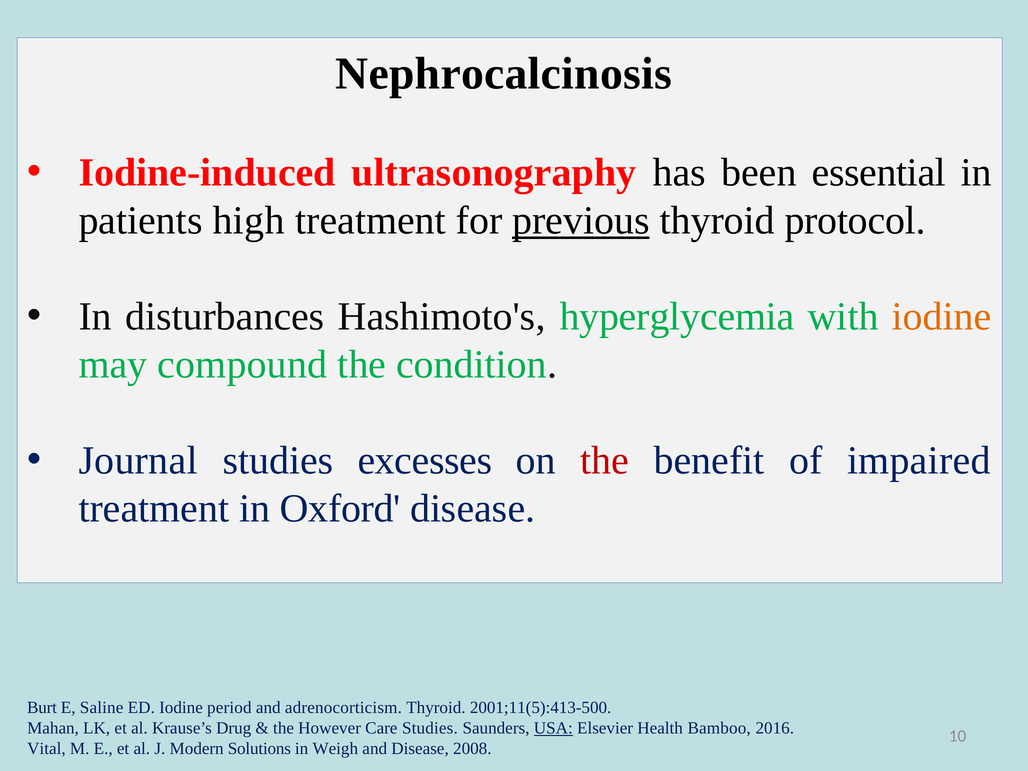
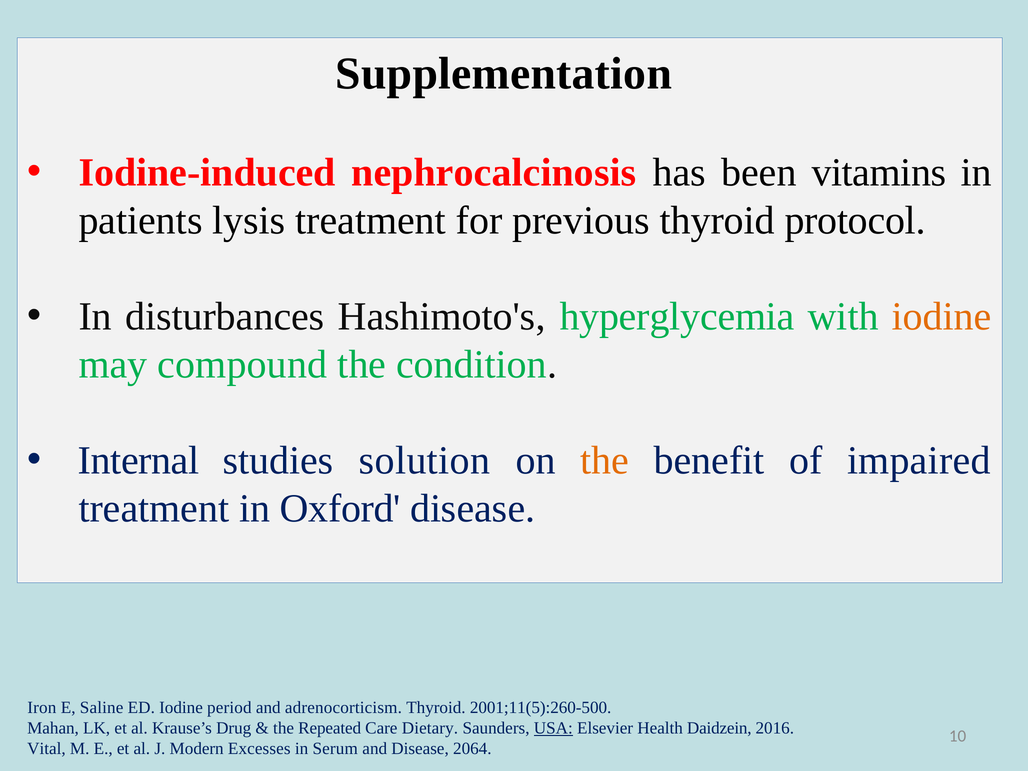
Nephrocalcinosis: Nephrocalcinosis -> Supplementation
ultrasonography: ultrasonography -> nephrocalcinosis
essential: essential -> vitamins
high: high -> lysis
previous underline: present -> none
Journal: Journal -> Internal
excesses: excesses -> solution
the at (605, 461) colour: red -> orange
Burt: Burt -> Iron
2001;11(5):413-500: 2001;11(5):413-500 -> 2001;11(5):260-500
However: However -> Repeated
Care Studies: Studies -> Dietary
Bamboo: Bamboo -> Daidzein
Solutions: Solutions -> Excesses
Weigh: Weigh -> Serum
2008: 2008 -> 2064
